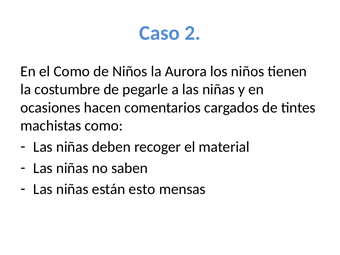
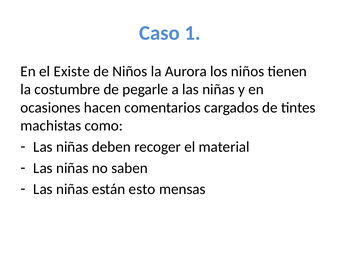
2: 2 -> 1
el Como: Como -> Existe
